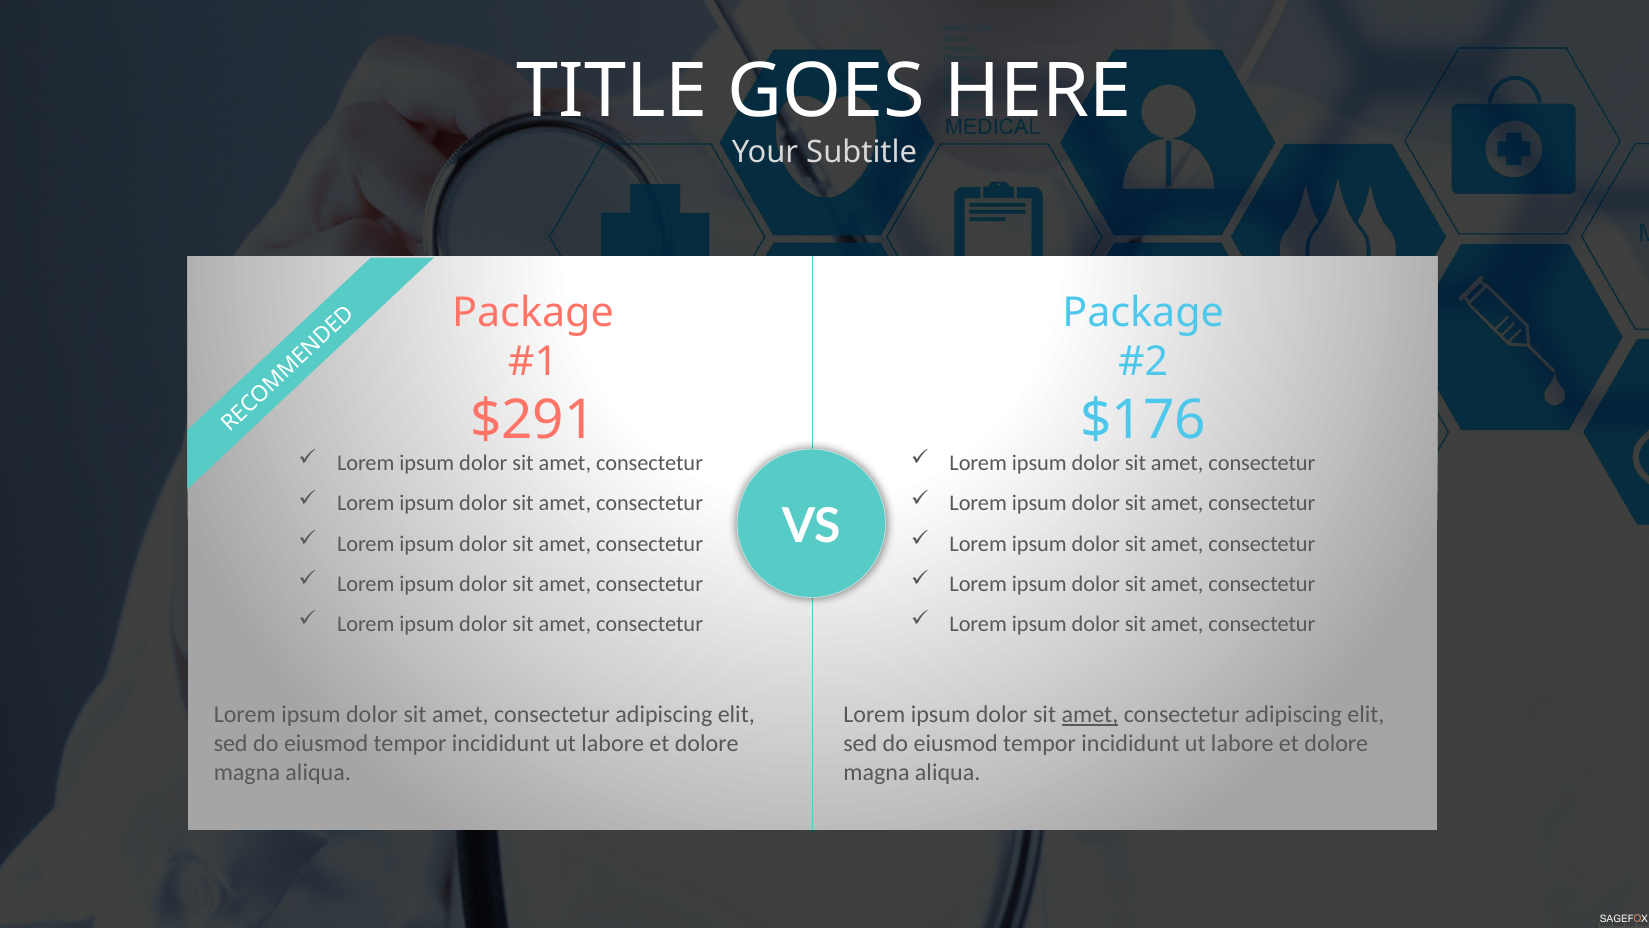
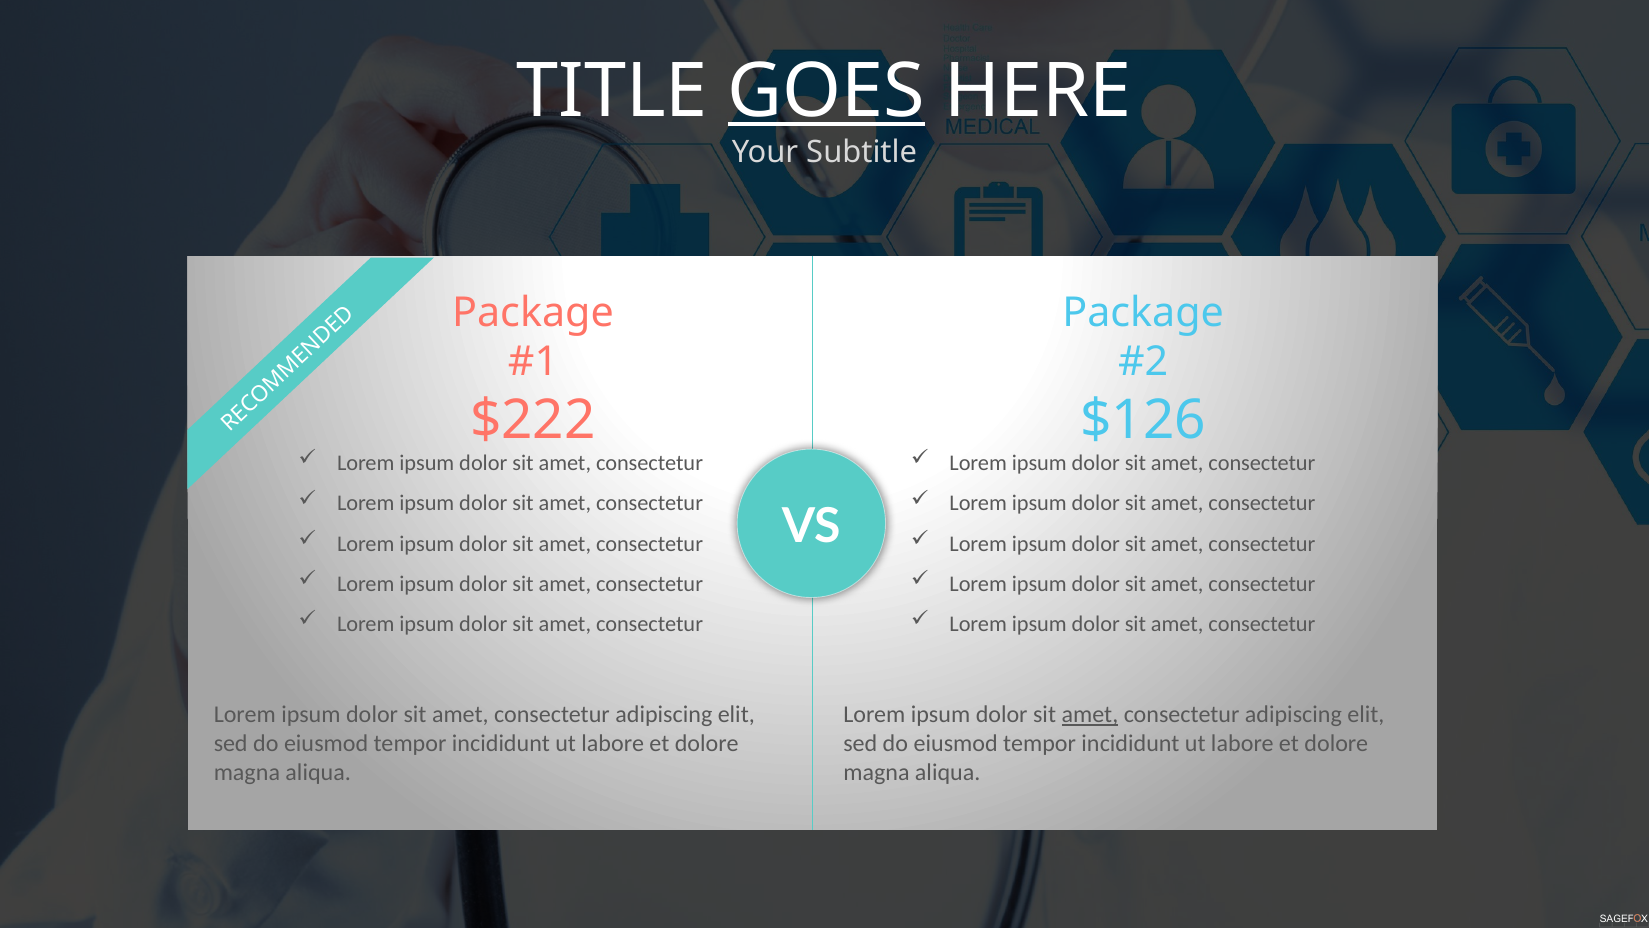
GOES underline: none -> present
$291: $291 -> $222
$176: $176 -> $126
